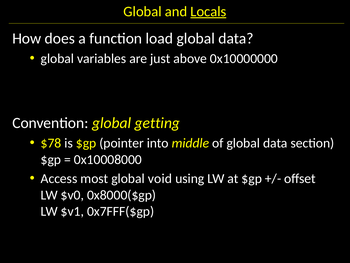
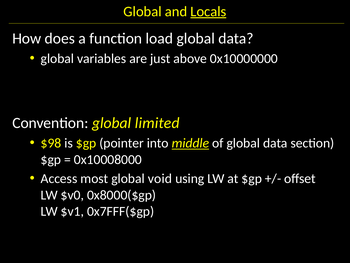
getting: getting -> limited
$78: $78 -> $98
middle underline: none -> present
